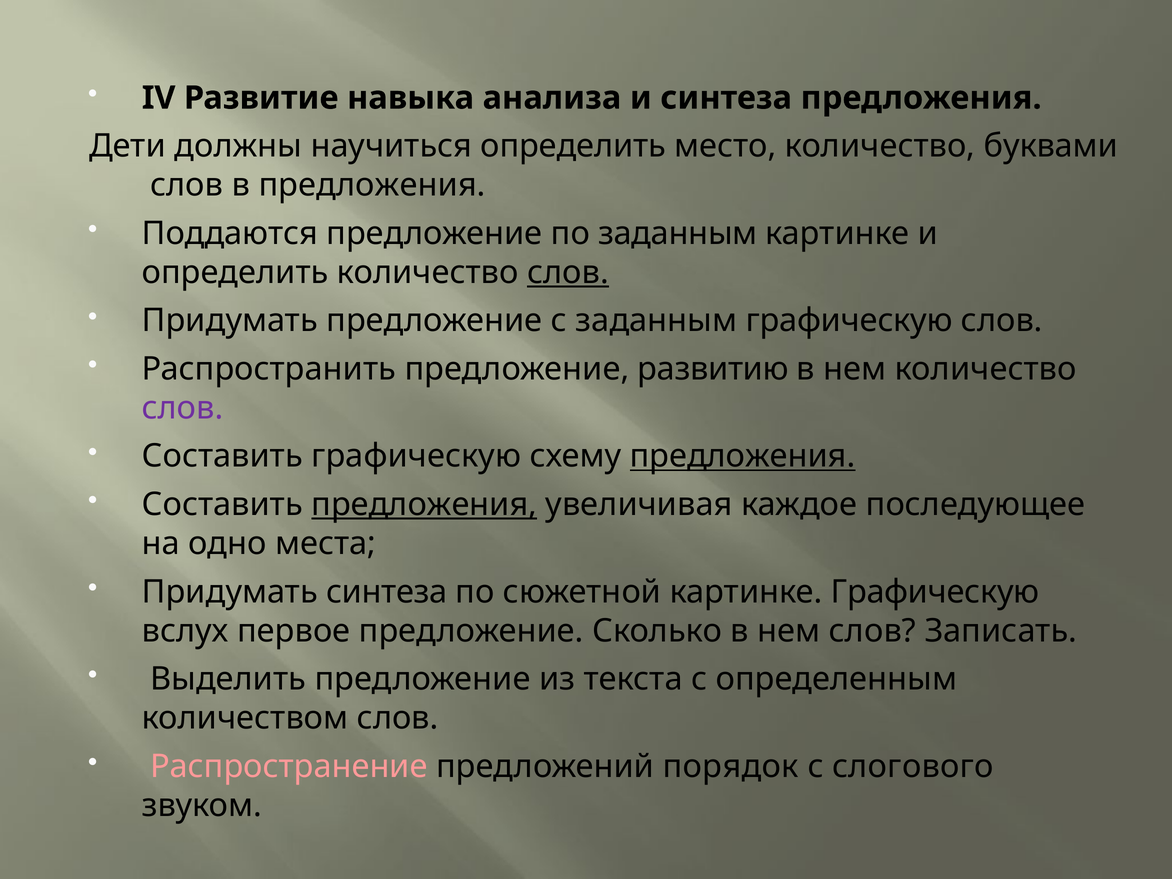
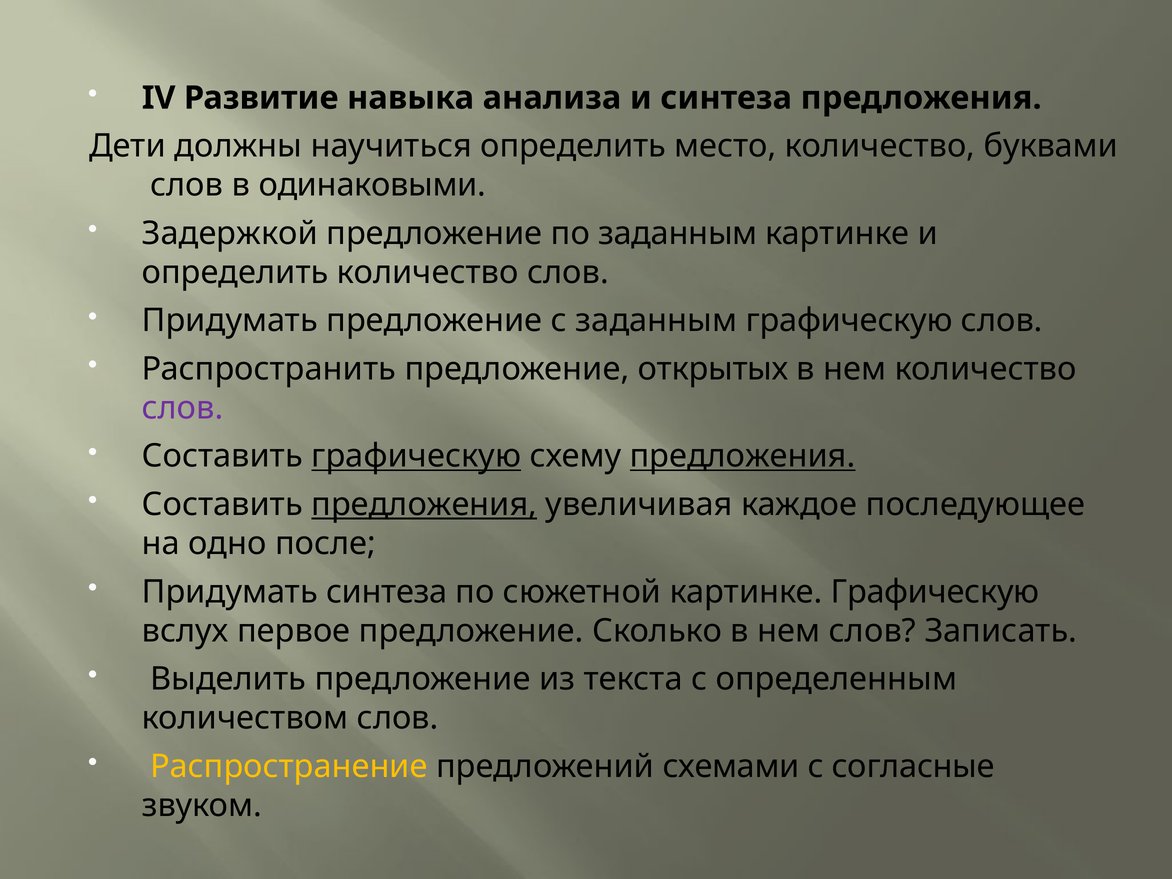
в предложения: предложения -> одинаковыми
Поддаются: Поддаются -> Задержкой
слов at (568, 273) underline: present -> none
развитию: развитию -> открытых
графическую at (416, 456) underline: none -> present
места: места -> после
Распространение colour: pink -> yellow
порядок: порядок -> схемами
слогового: слогового -> согласные
